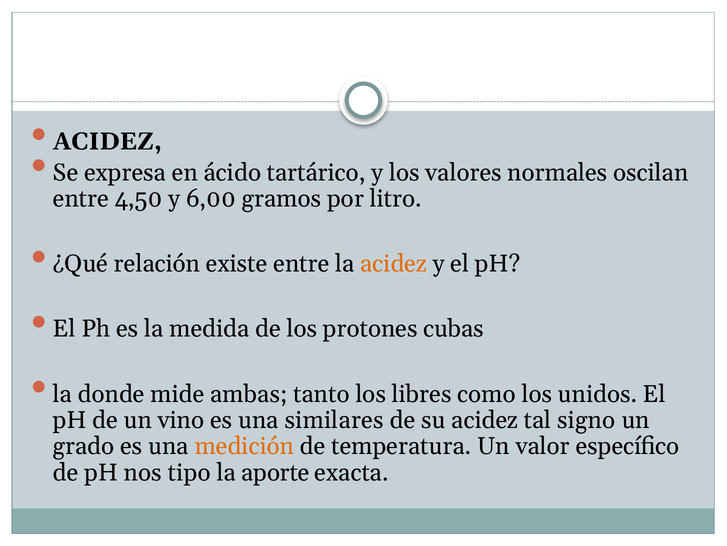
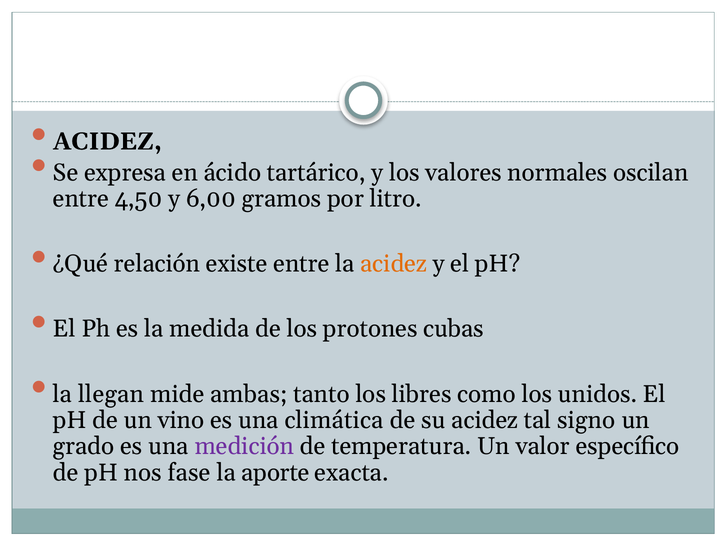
donde: donde -> llegan
similares: similares -> climática
medición colour: orange -> purple
tipo: tipo -> fase
